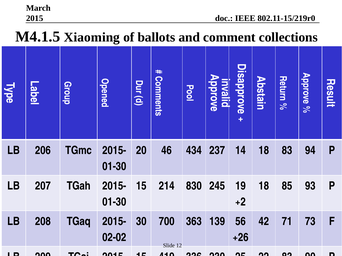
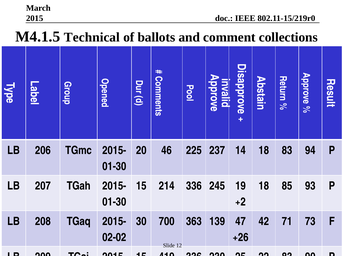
Xiaoming: Xiaoming -> Technical
434: 434 -> 225
214 830: 830 -> 336
56: 56 -> 47
